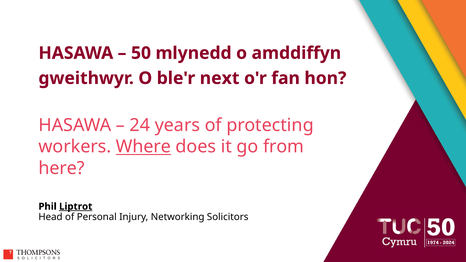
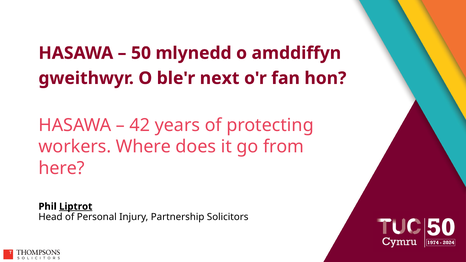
24: 24 -> 42
Where underline: present -> none
Networking: Networking -> Partnership
